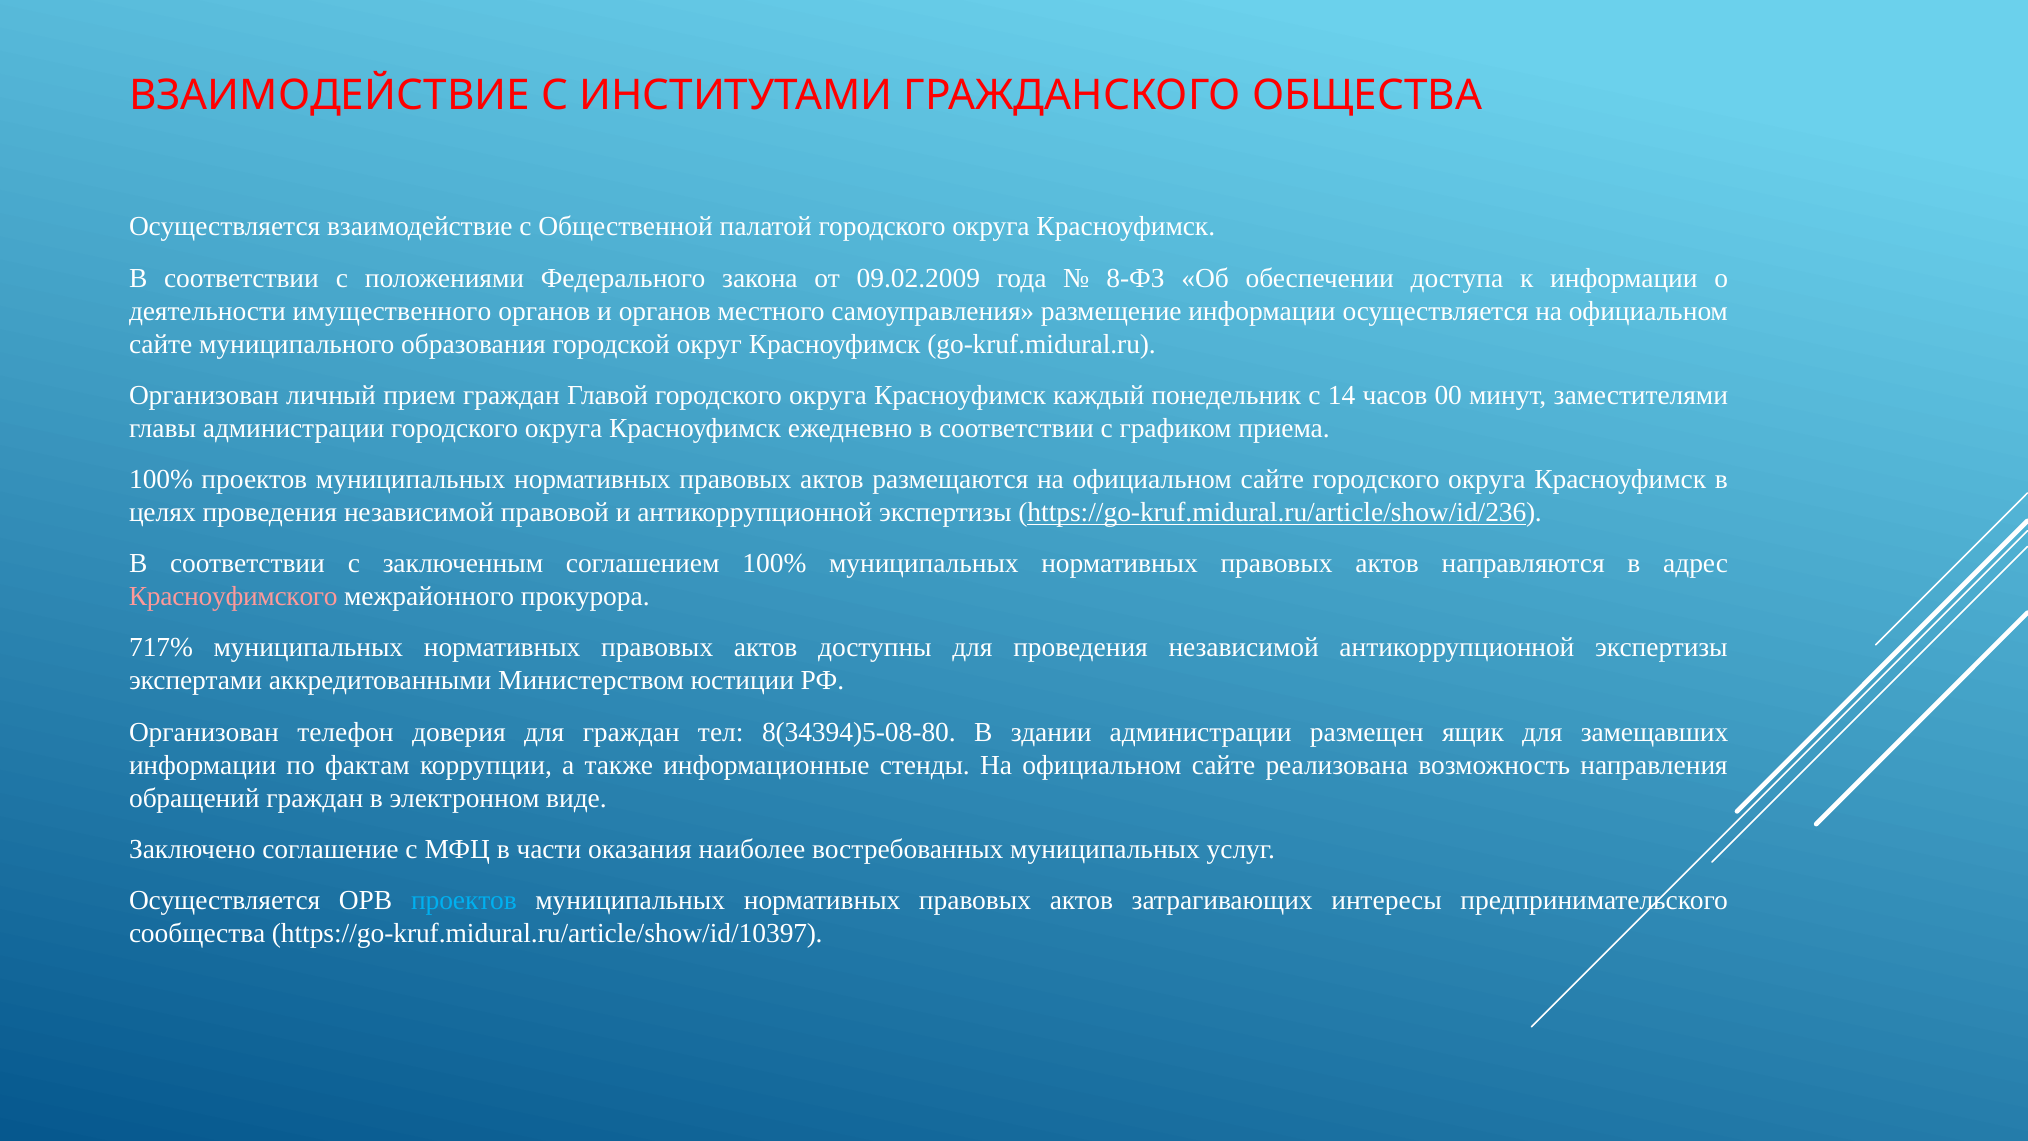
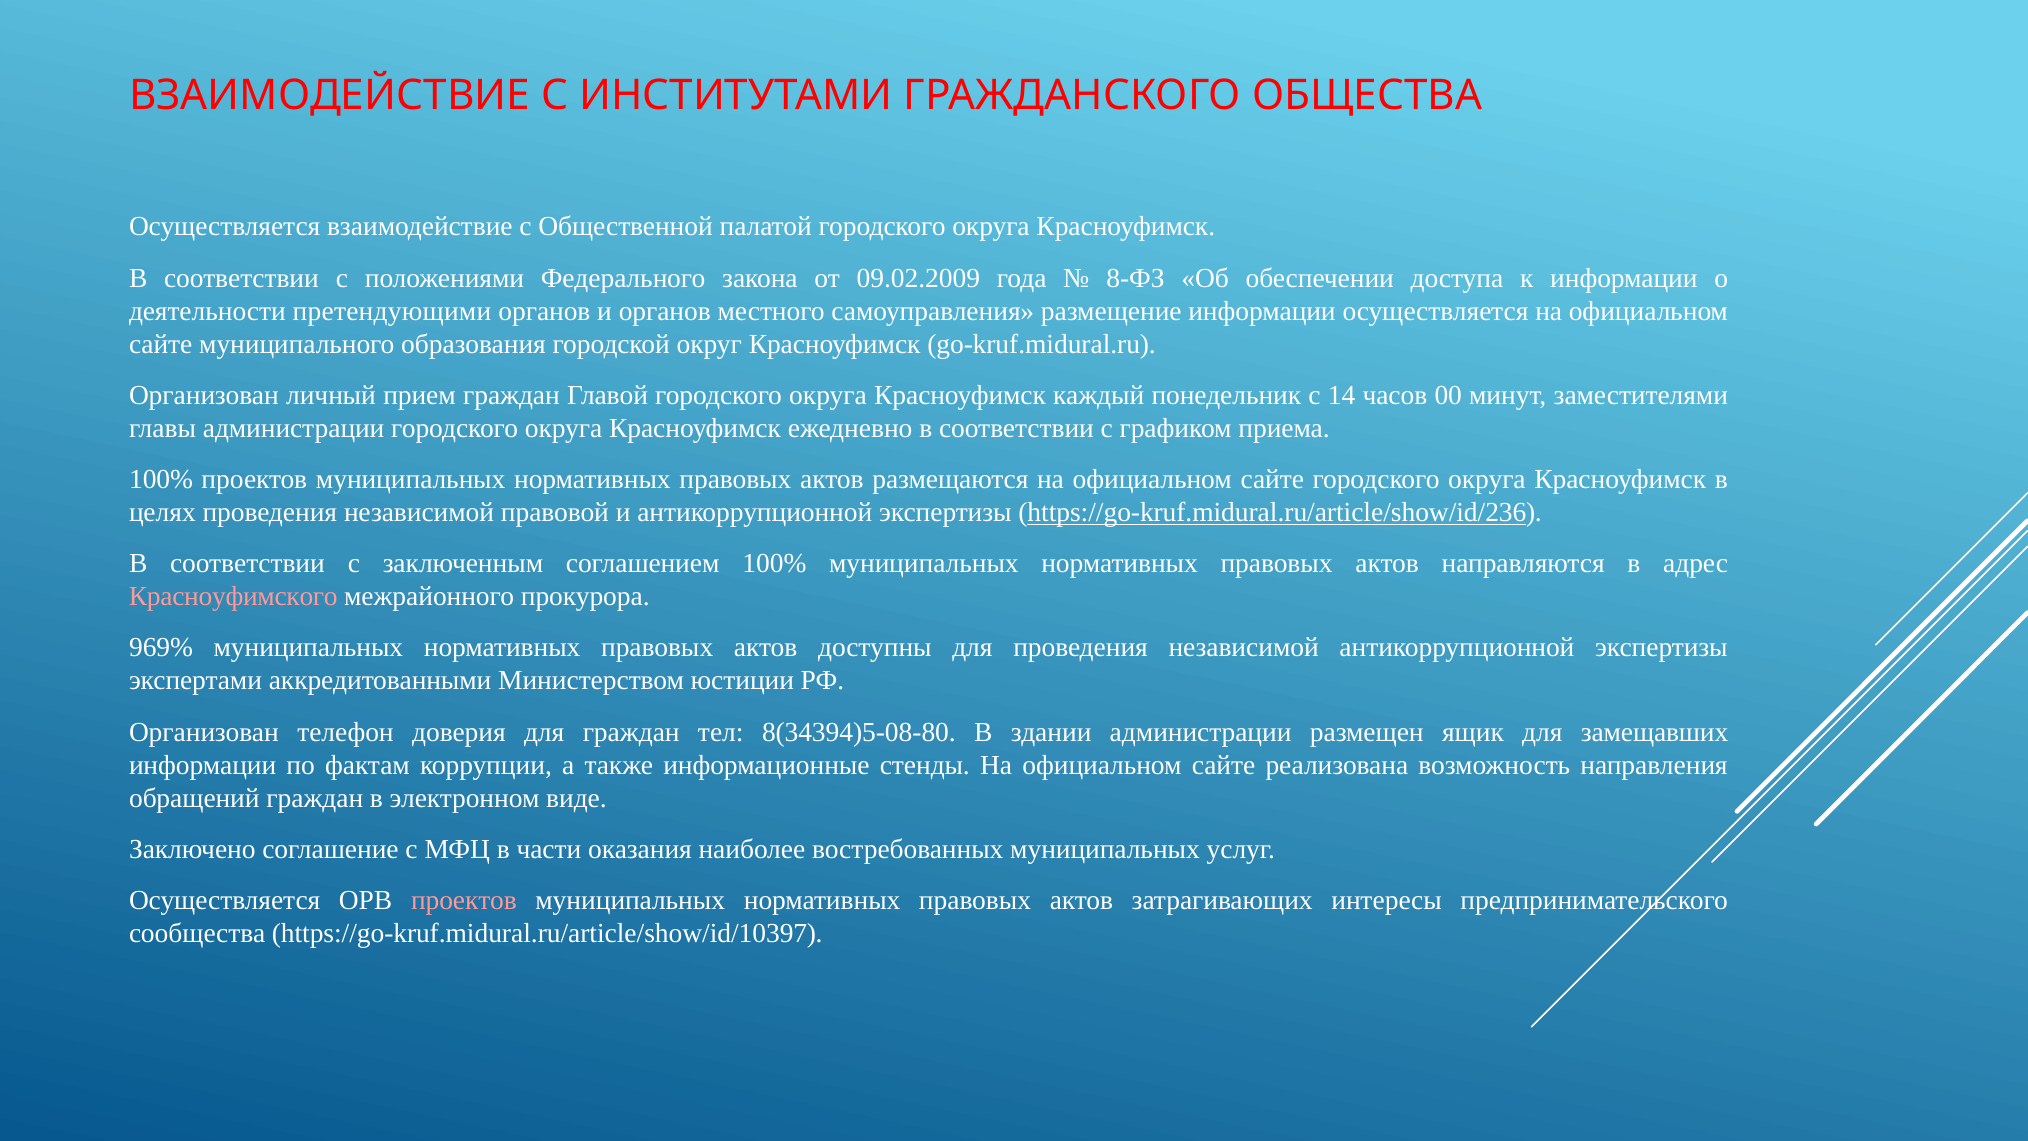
имущественного: имущественного -> претендующими
717%: 717% -> 969%
проектов at (464, 900) colour: light blue -> pink
